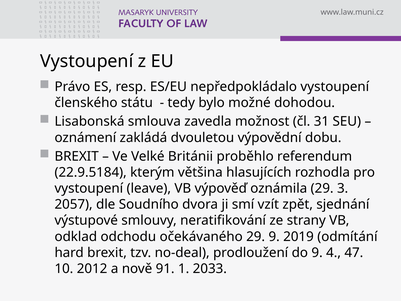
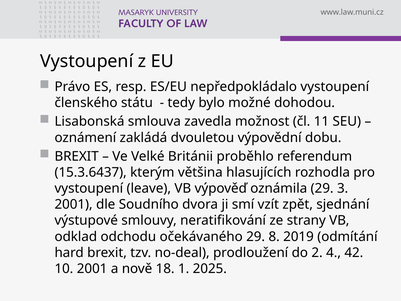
31: 31 -> 11
22.9.5184: 22.9.5184 -> 15.3.6437
2057 at (74, 204): 2057 -> 2001
29 9: 9 -> 8
do 9: 9 -> 2
47: 47 -> 42
10 2012: 2012 -> 2001
91: 91 -> 18
2033: 2033 -> 2025
